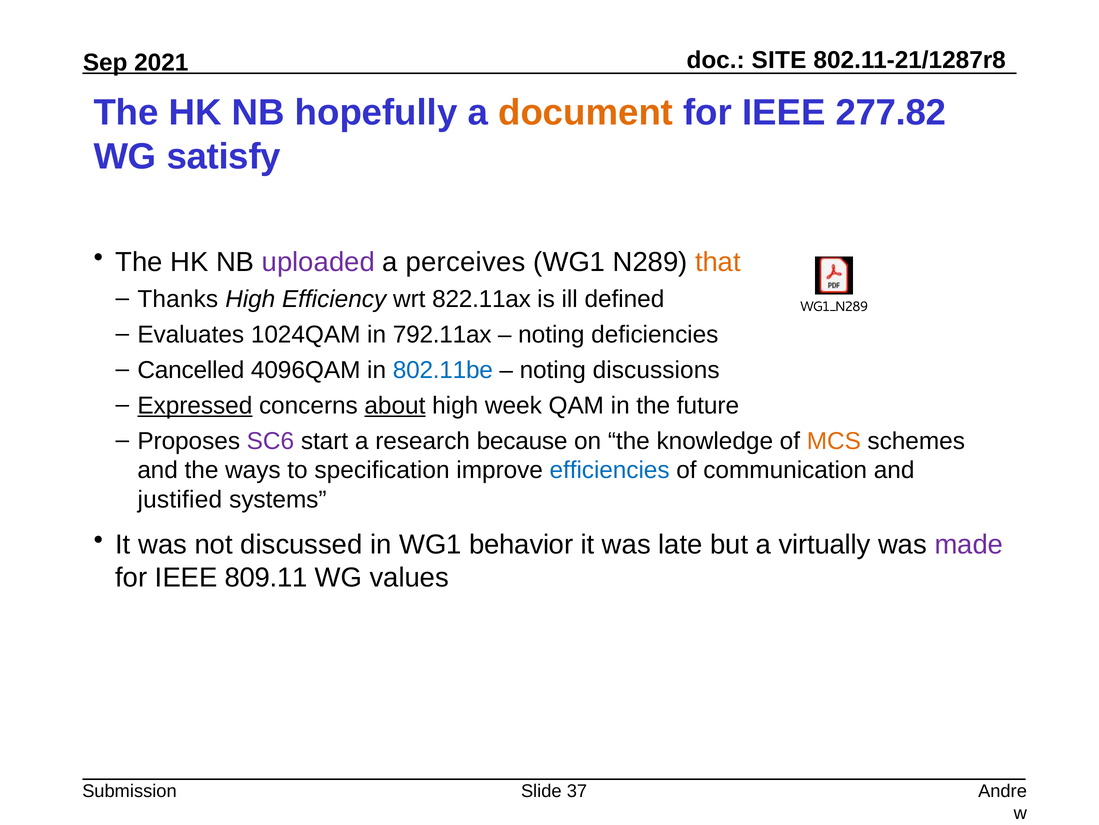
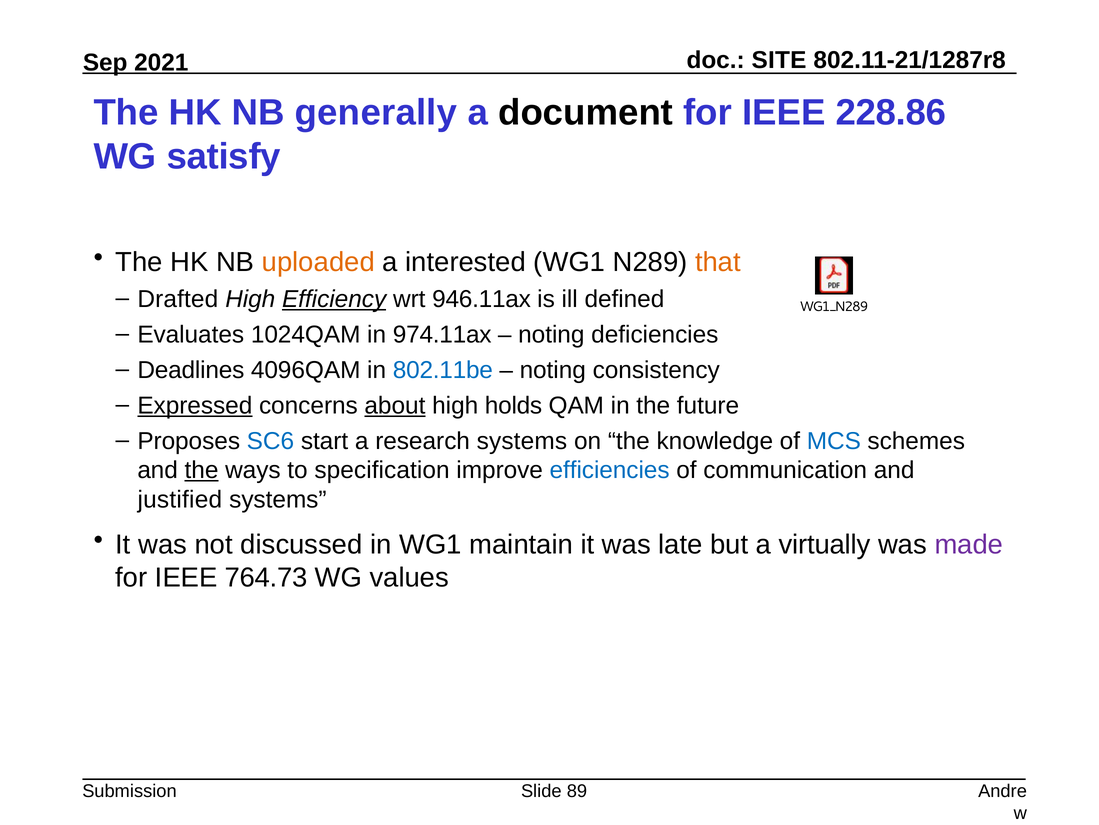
hopefully: hopefully -> generally
document colour: orange -> black
277.82: 277.82 -> 228.86
uploaded colour: purple -> orange
perceives: perceives -> interested
Thanks: Thanks -> Drafted
Efficiency underline: none -> present
822.11ax: 822.11ax -> 946.11ax
792.11ax: 792.11ax -> 974.11ax
Cancelled: Cancelled -> Deadlines
discussions: discussions -> consistency
week: week -> holds
SC6 colour: purple -> blue
research because: because -> systems
MCS colour: orange -> blue
the at (202, 470) underline: none -> present
behavior: behavior -> maintain
809.11: 809.11 -> 764.73
37: 37 -> 89
